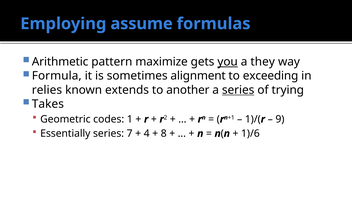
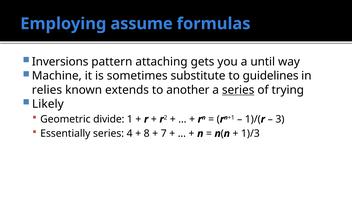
Arithmetic: Arithmetic -> Inversions
maximize: maximize -> attaching
you underline: present -> none
they: they -> until
Formula: Formula -> Machine
alignment: alignment -> substitute
exceeding: exceeding -> guidelines
Takes: Takes -> Likely
codes: codes -> divide
9: 9 -> 3
7: 7 -> 4
4: 4 -> 8
8: 8 -> 7
1)/6: 1)/6 -> 1)/3
